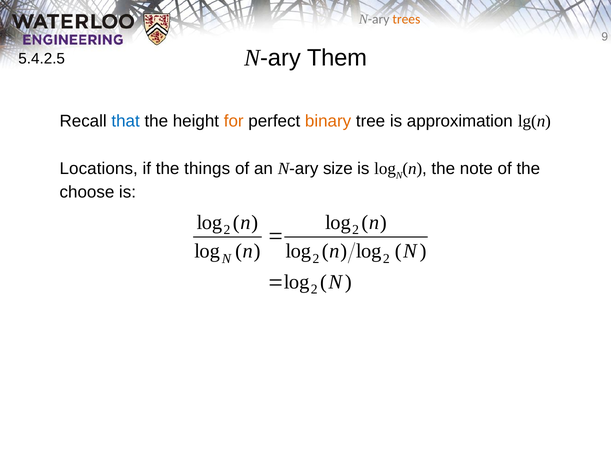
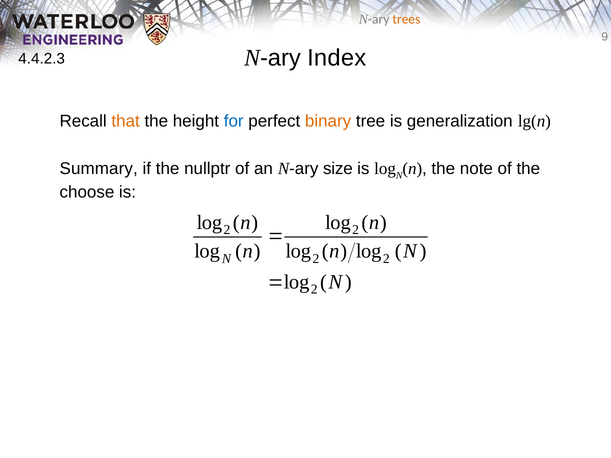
Them: Them -> Index
5.4.2.5: 5.4.2.5 -> 4.4.2.3
that colour: blue -> orange
for colour: orange -> blue
approximation: approximation -> generalization
Locations: Locations -> Summary
things: things -> nullptr
